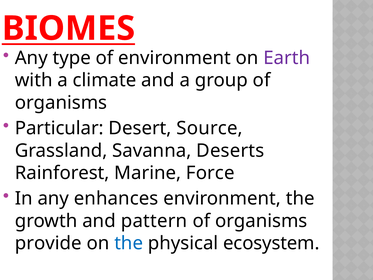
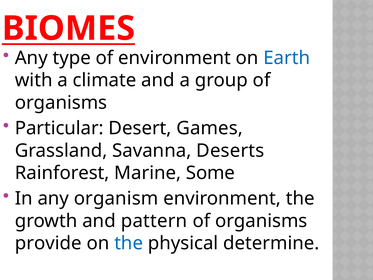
Earth colour: purple -> blue
Source: Source -> Games
Force: Force -> Some
enhances: enhances -> organism
ecosystem: ecosystem -> determine
